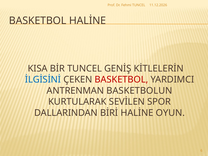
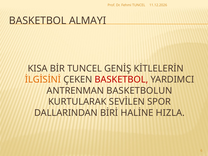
BASKETBOL HALİNE: HALİNE -> ALMAYI
İLGİSİNİ colour: blue -> orange
OYUN: OYUN -> HIZLA
